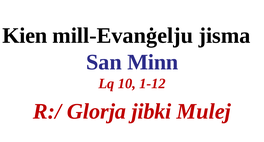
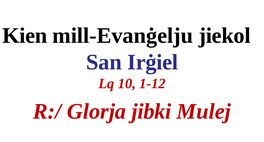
jisma: jisma -> jiekol
Minn: Minn -> Irġiel
